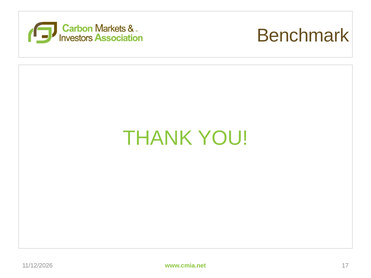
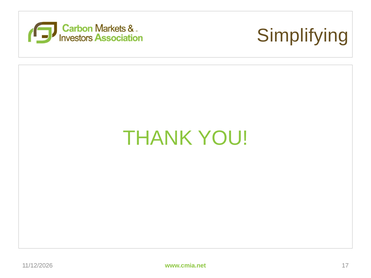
Benchmark: Benchmark -> Simplifying
